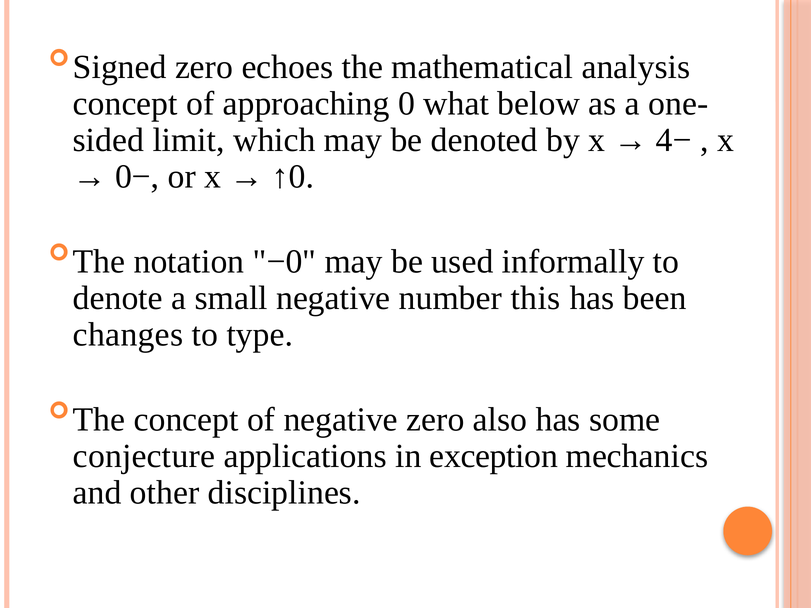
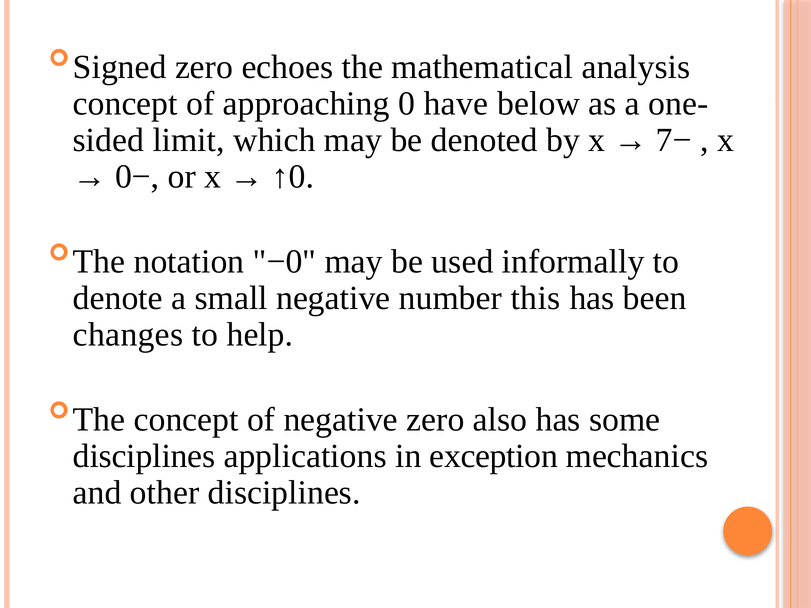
what: what -> have
4−: 4− -> 7−
type: type -> help
conjecture at (144, 456): conjecture -> disciplines
